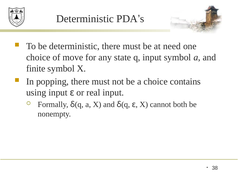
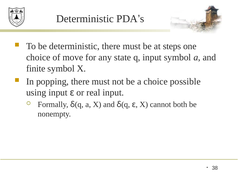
need: need -> steps
contains: contains -> possible
